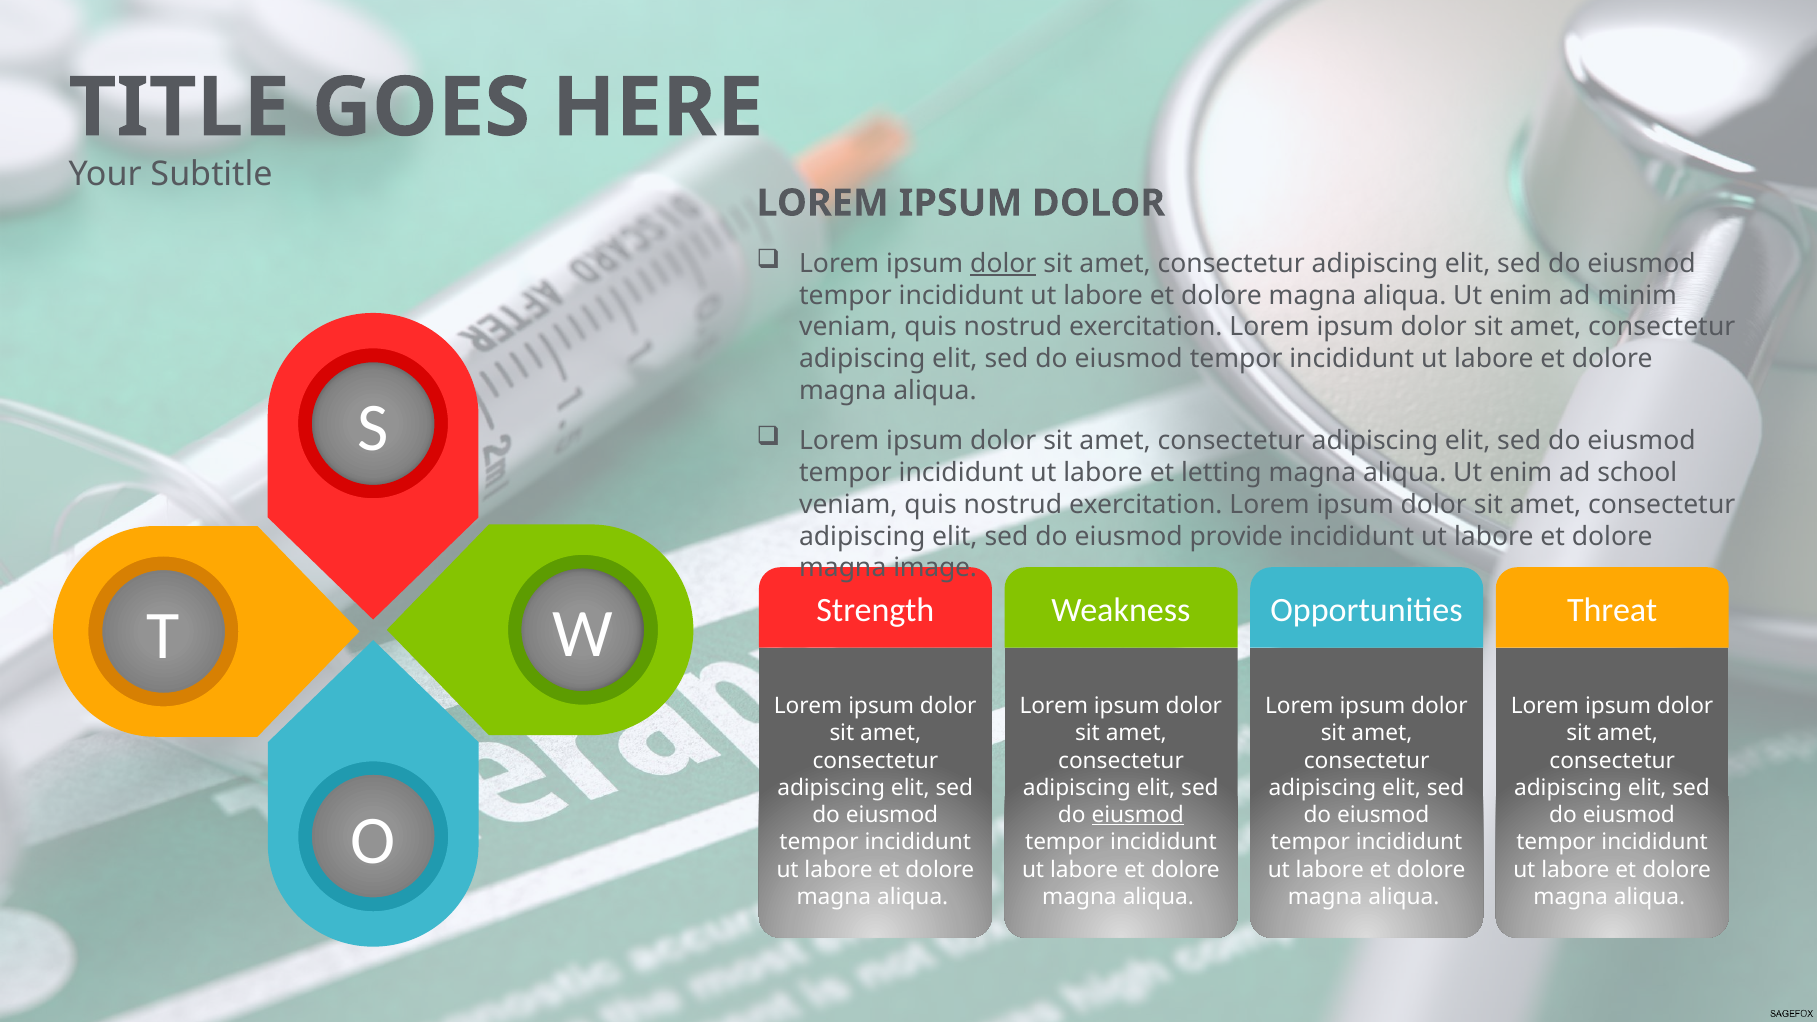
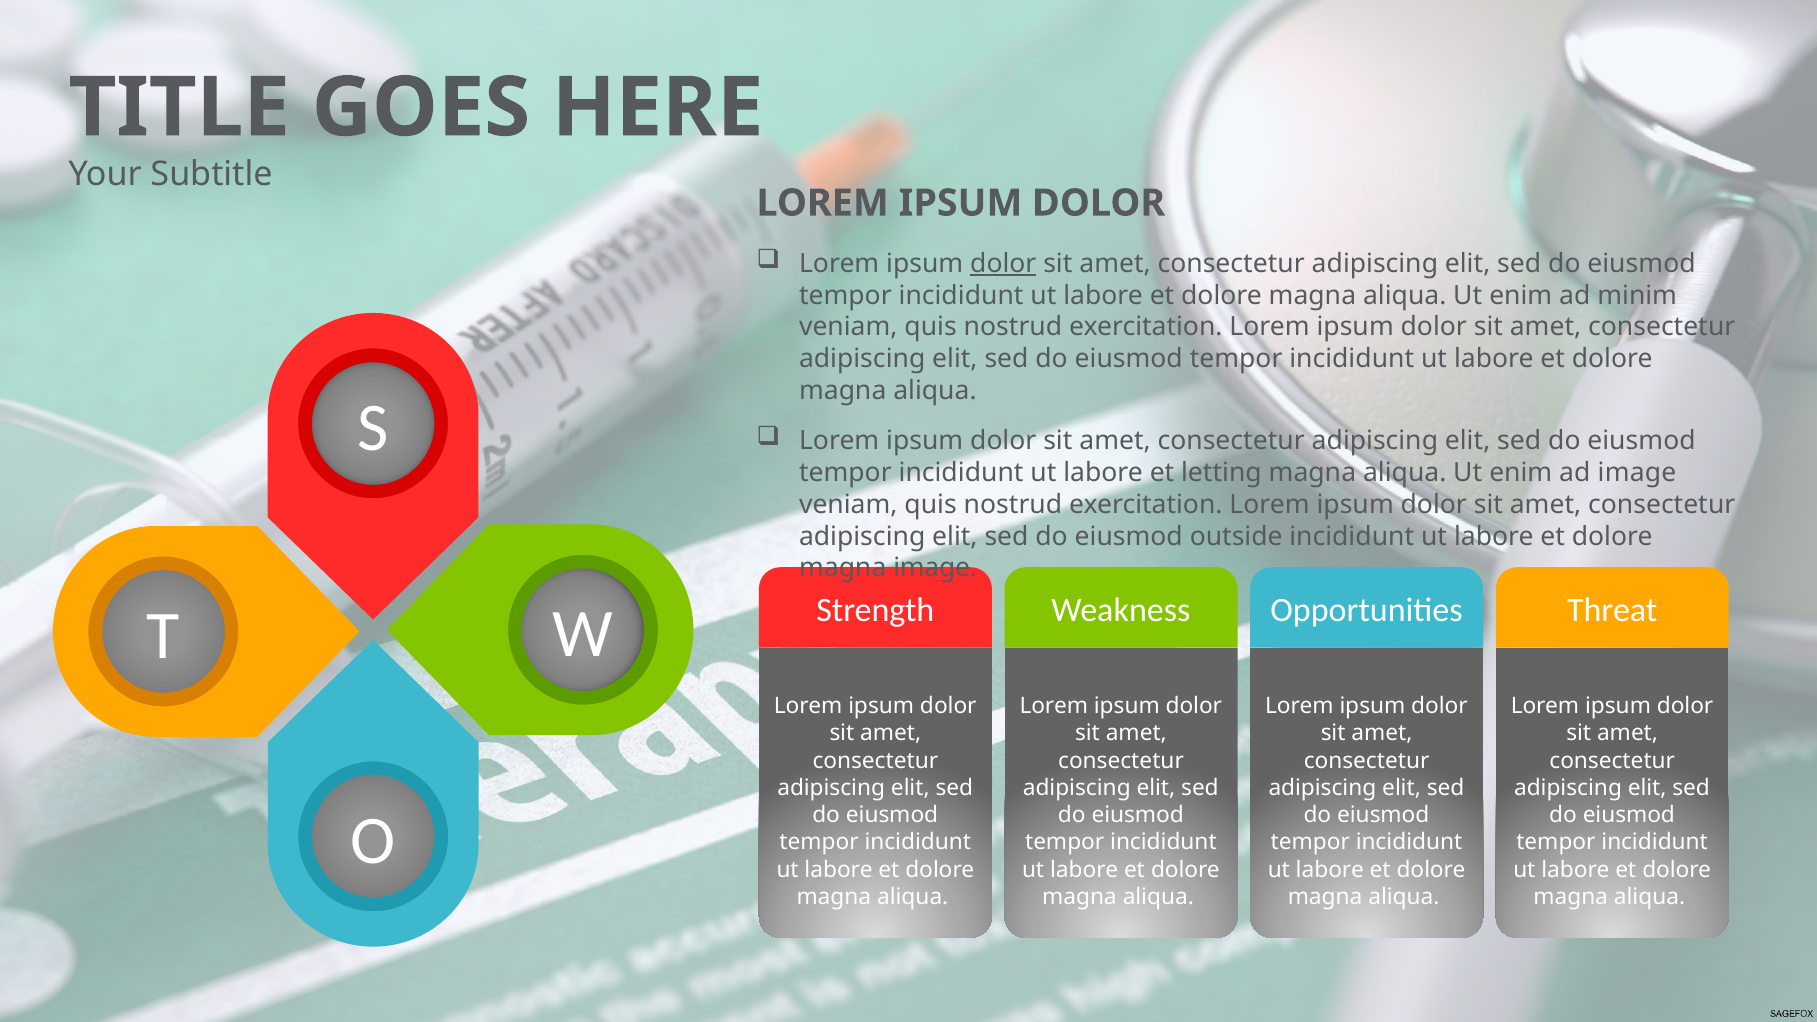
ad school: school -> image
provide: provide -> outside
eiusmod at (1138, 815) underline: present -> none
